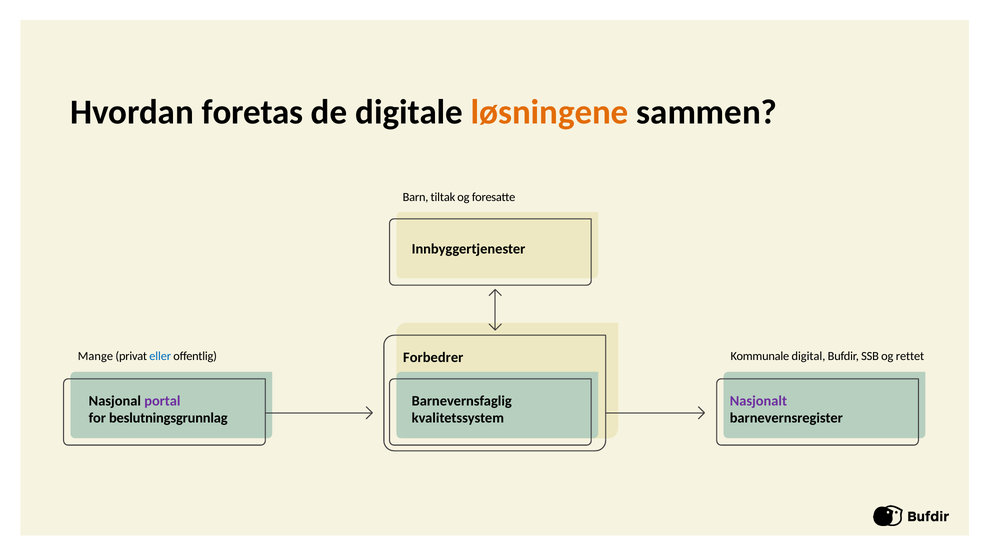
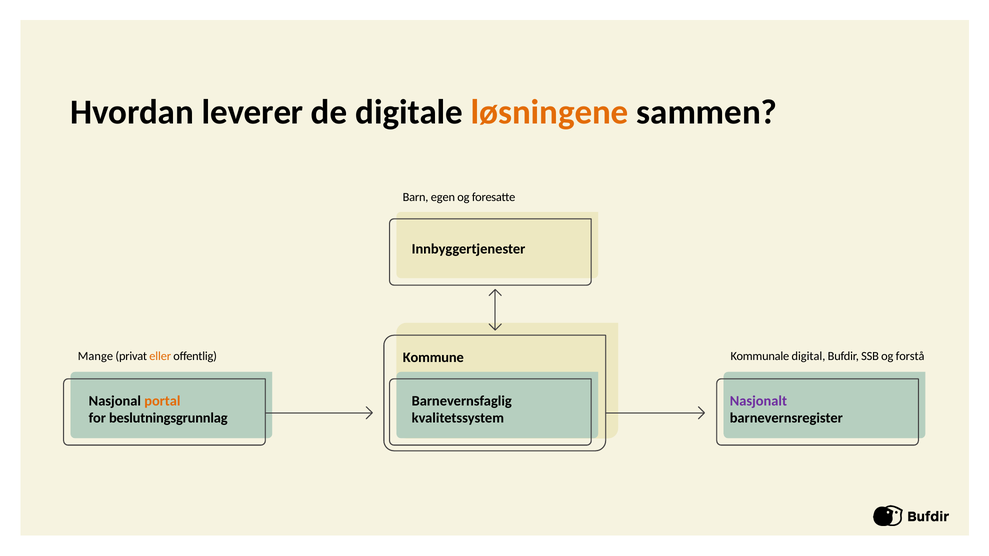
foretas: foretas -> leverer
tiltak: tiltak -> egen
eller colour: blue -> orange
Forbedrer: Forbedrer -> Kommune
rettet: rettet -> forstå
portal colour: purple -> orange
